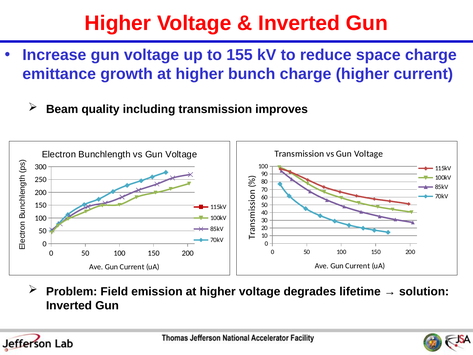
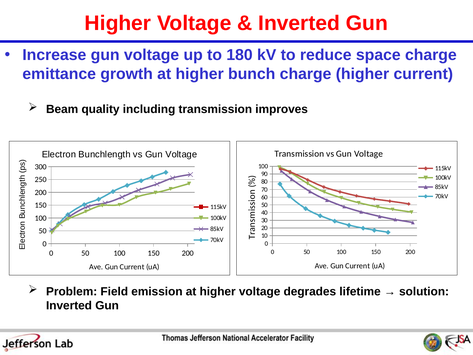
155: 155 -> 180
